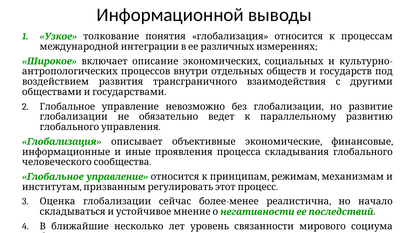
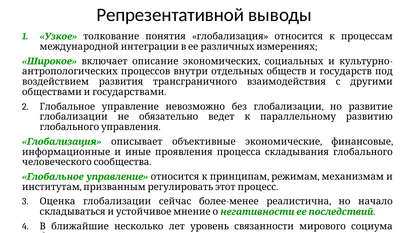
Информационной: Информационной -> Репрезентативной
